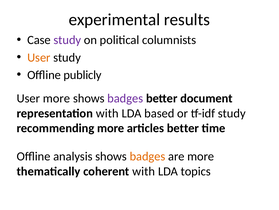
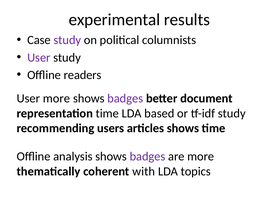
User at (39, 57) colour: orange -> purple
publicly: publicly -> readers
representation with: with -> time
recommending more: more -> users
articles better: better -> shows
badges at (147, 156) colour: orange -> purple
